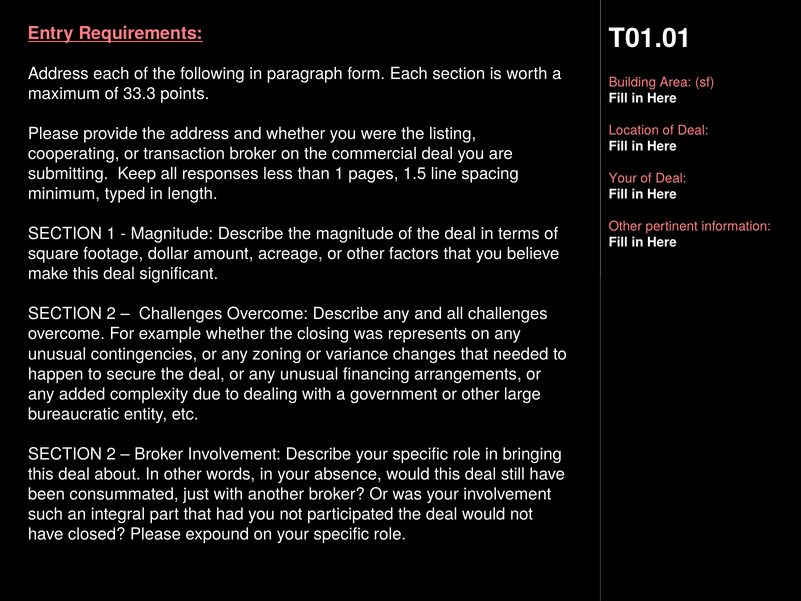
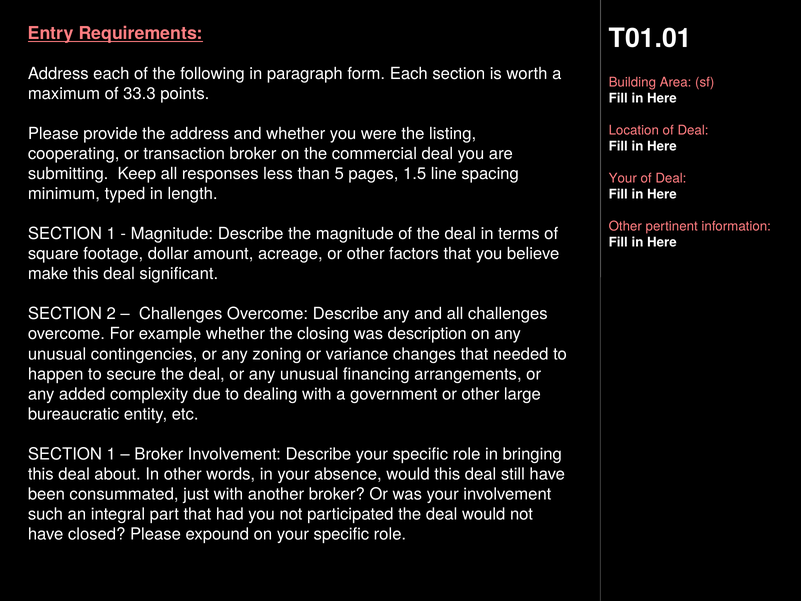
than 1: 1 -> 5
represents: represents -> description
2 at (111, 454): 2 -> 1
